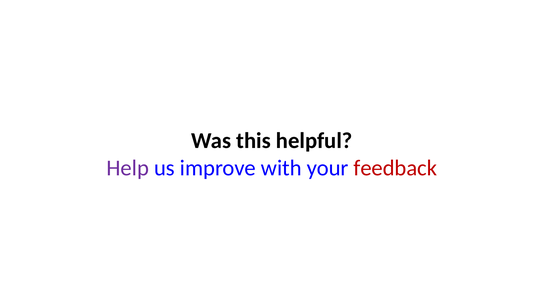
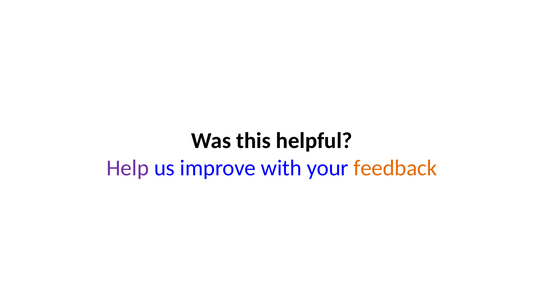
feedback colour: red -> orange
